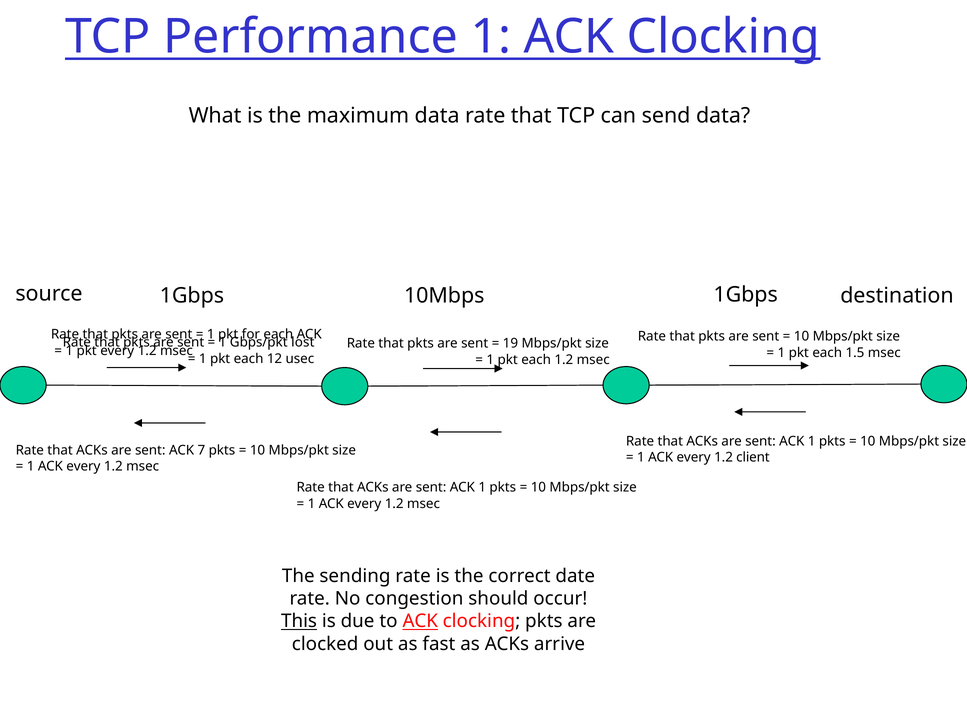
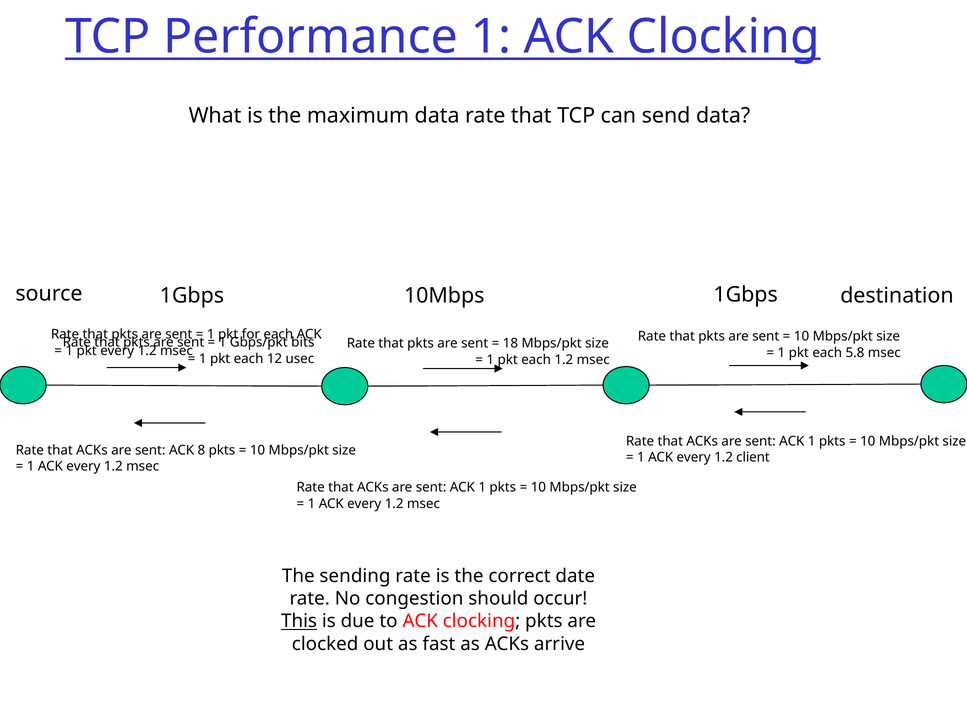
lost: lost -> bits
19: 19 -> 18
1.5: 1.5 -> 5.8
7: 7 -> 8
ACK at (420, 621) underline: present -> none
